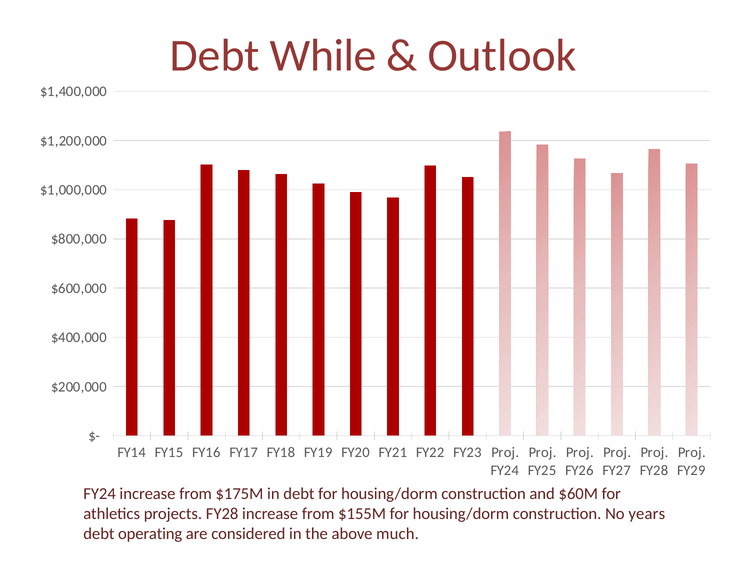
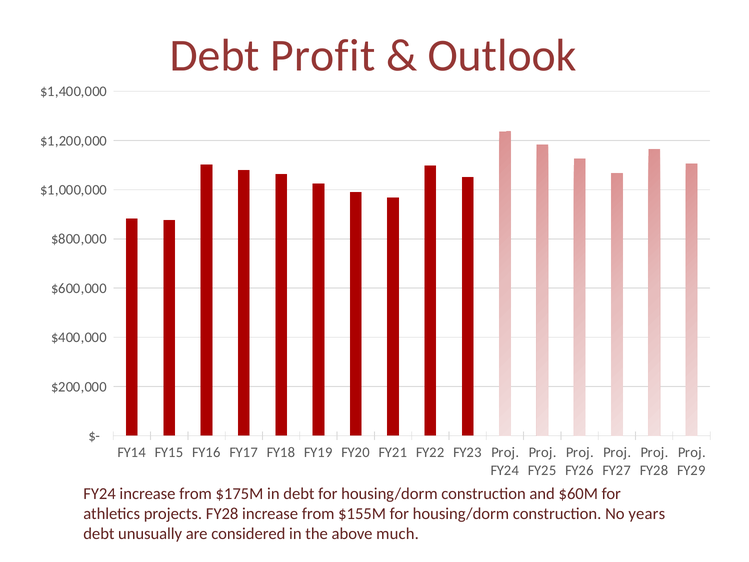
While: While -> Profit
operating: operating -> unusually
